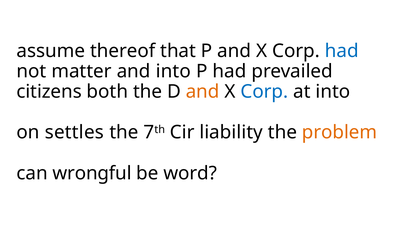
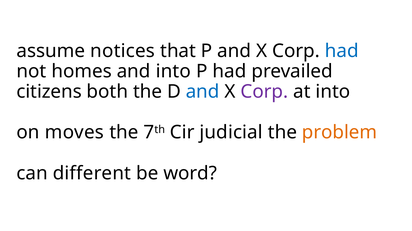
thereof: thereof -> notices
matter: matter -> homes
and at (203, 92) colour: orange -> blue
Corp at (264, 92) colour: blue -> purple
settles: settles -> moves
liability: liability -> judicial
wrongful: wrongful -> different
